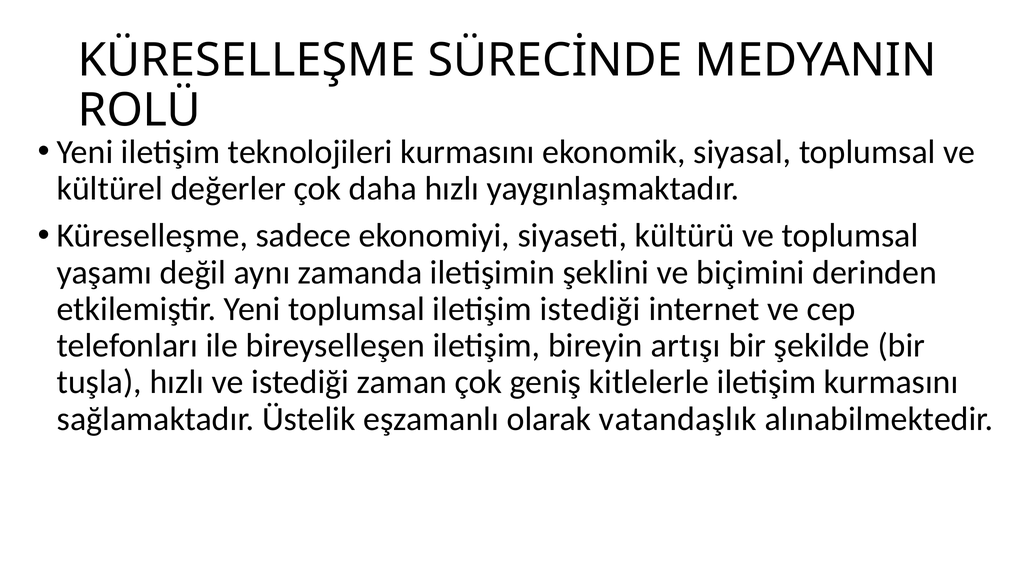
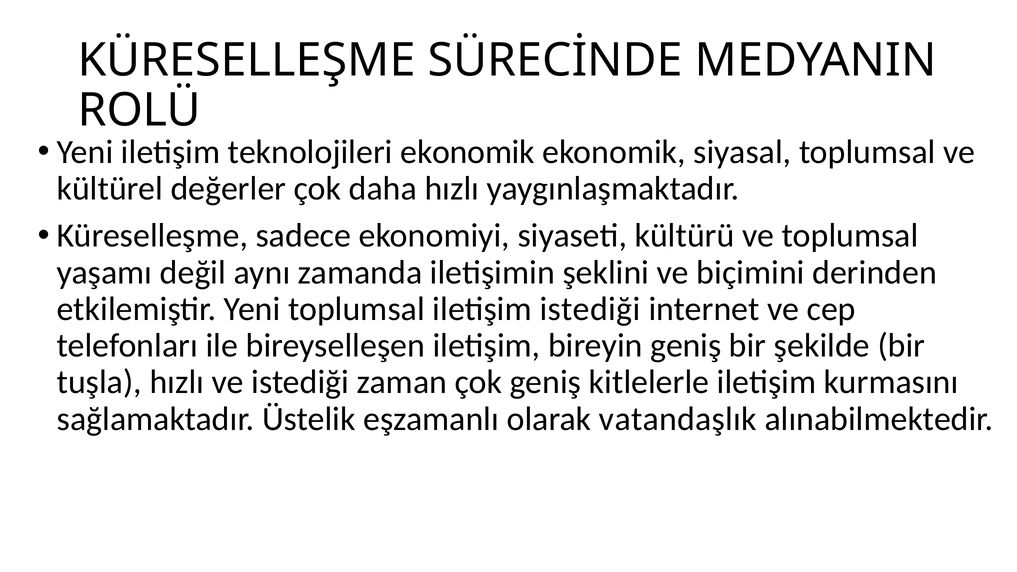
teknolojileri kurmasını: kurmasını -> ekonomik
bireyin artışı: artışı -> geniş
